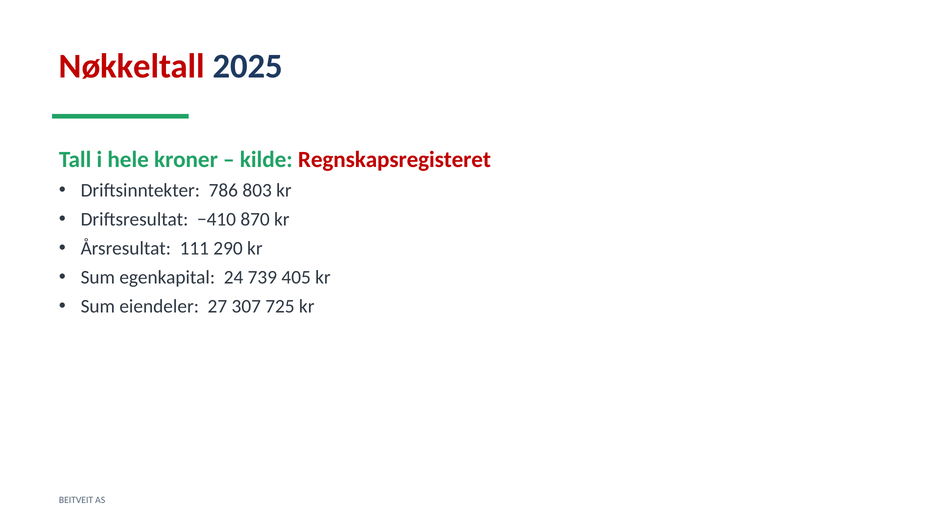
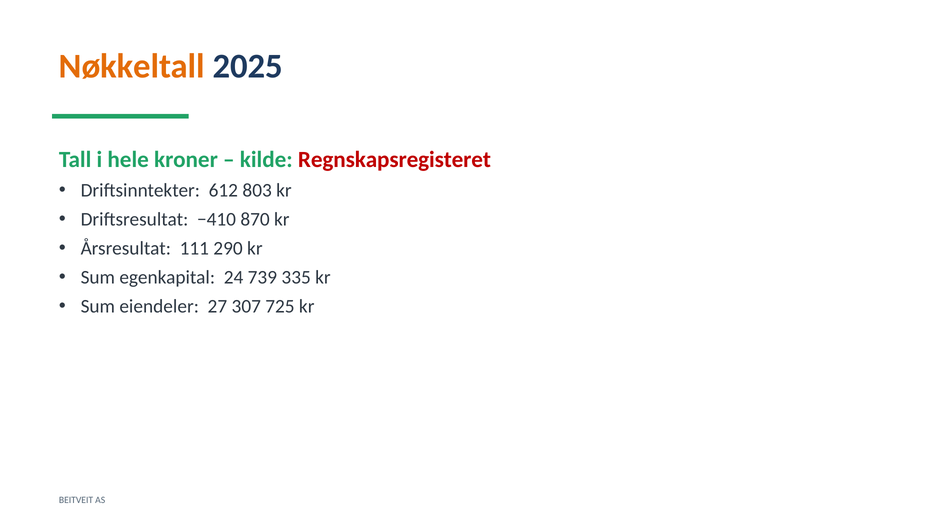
Nøkkeltall colour: red -> orange
786: 786 -> 612
405: 405 -> 335
